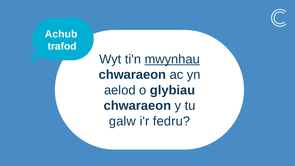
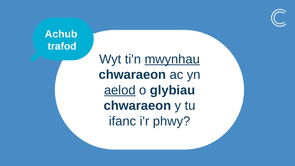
aelod underline: none -> present
galw: galw -> ifanc
fedru: fedru -> phwy
